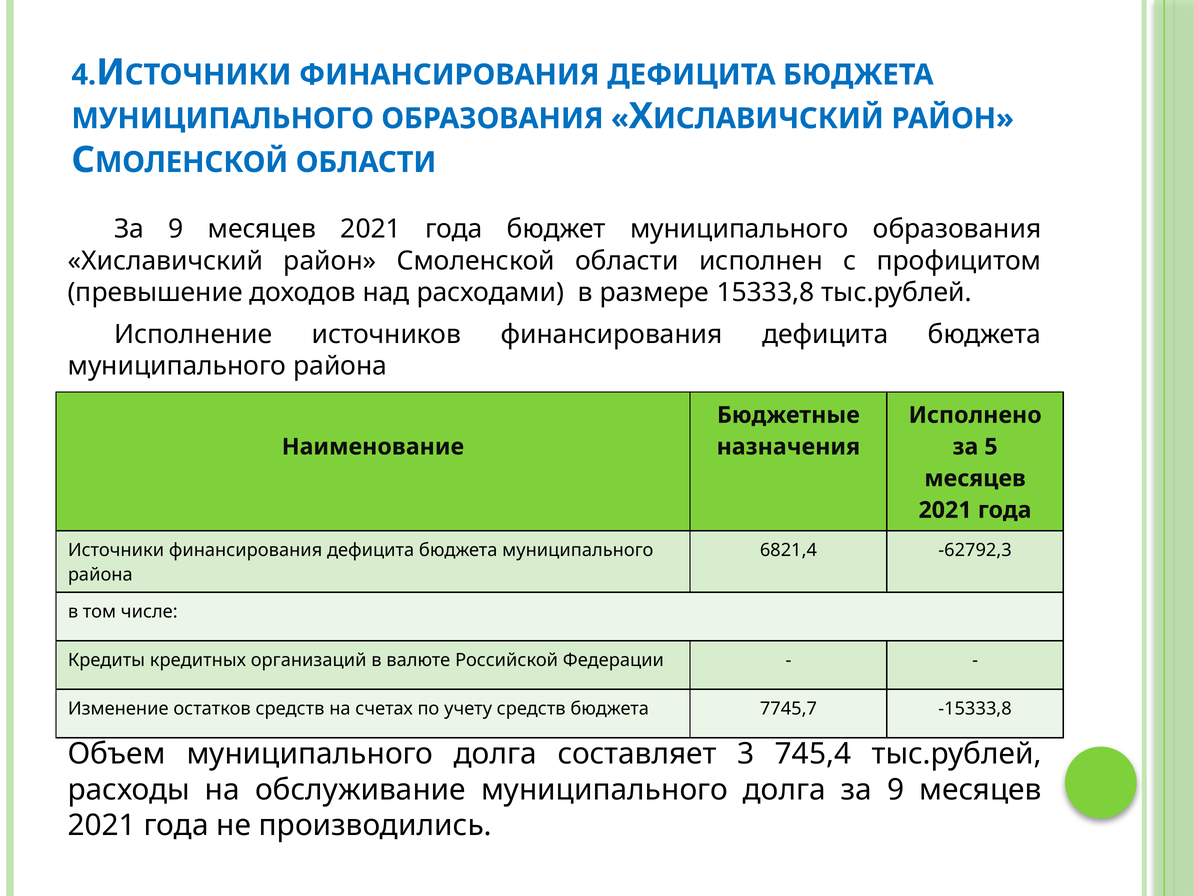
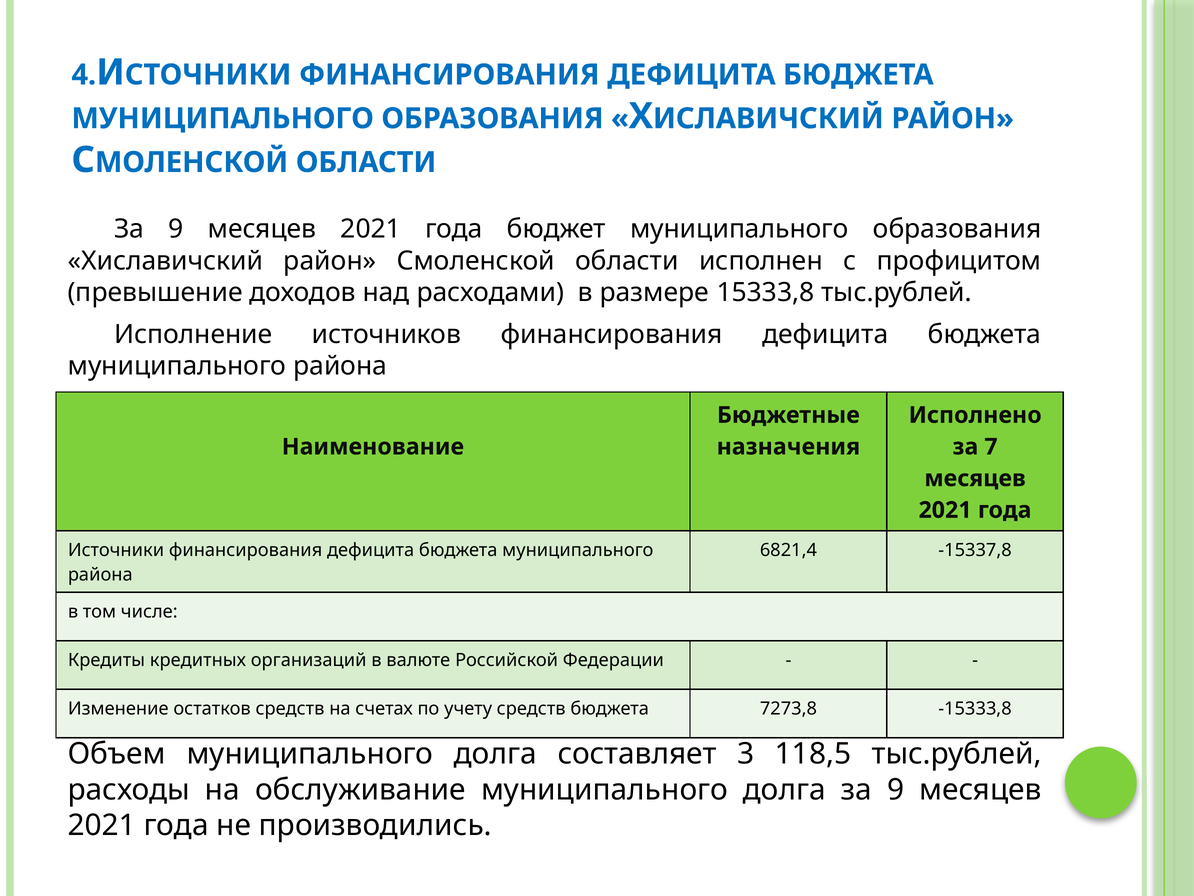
5: 5 -> 7
-62792,3: -62792,3 -> -15337,8
7745,7: 7745,7 -> 7273,8
745,4: 745,4 -> 118,5
